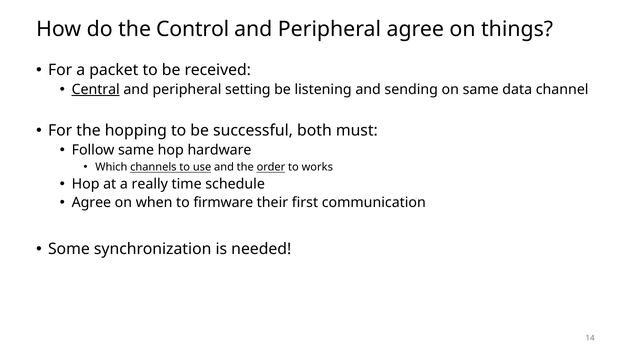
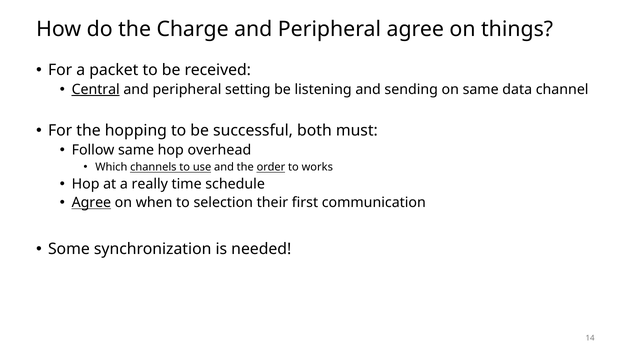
Control: Control -> Charge
hardware: hardware -> overhead
Agree at (91, 203) underline: none -> present
firmware: firmware -> selection
